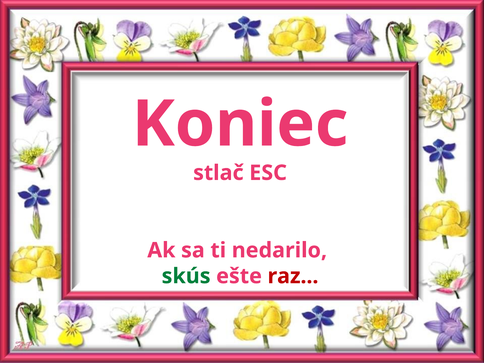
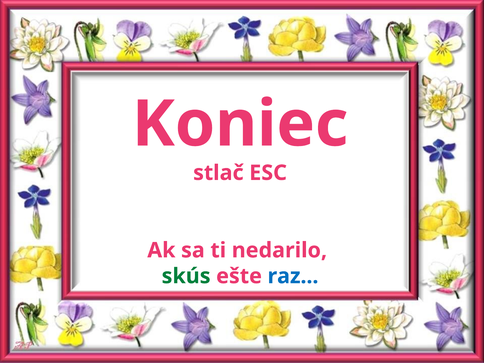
raz colour: red -> blue
